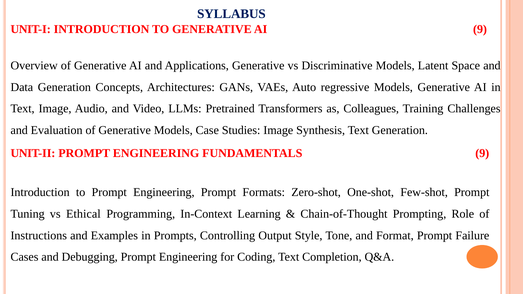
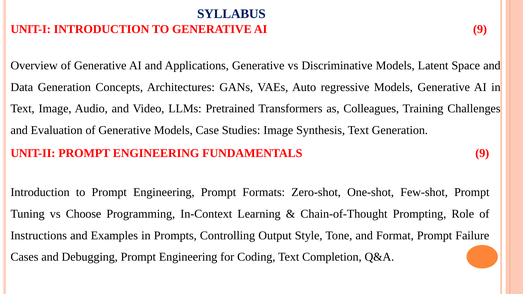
Ethical: Ethical -> Choose
